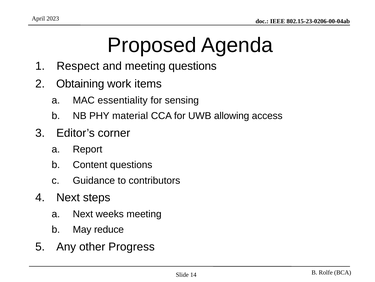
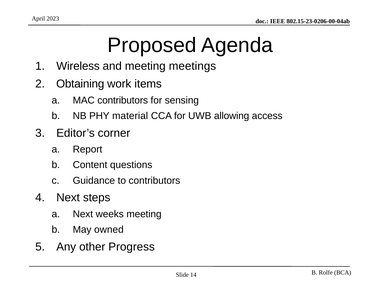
Respect: Respect -> Wireless
meeting questions: questions -> meetings
MAC essentiality: essentiality -> contributors
reduce: reduce -> owned
